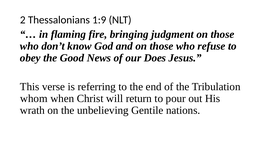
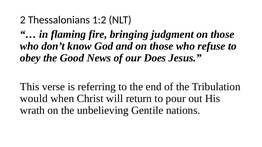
1:9: 1:9 -> 1:2
whom: whom -> would
